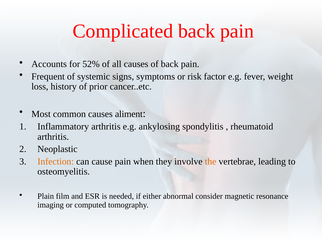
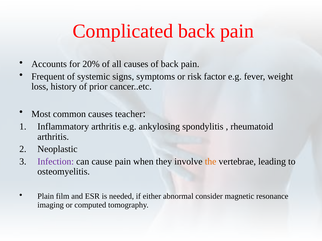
52%: 52% -> 20%
aliment: aliment -> teacher
Infection colour: orange -> purple
